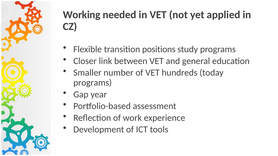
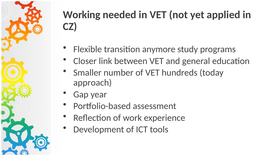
positions: positions -> anymore
programs at (93, 83): programs -> approach
